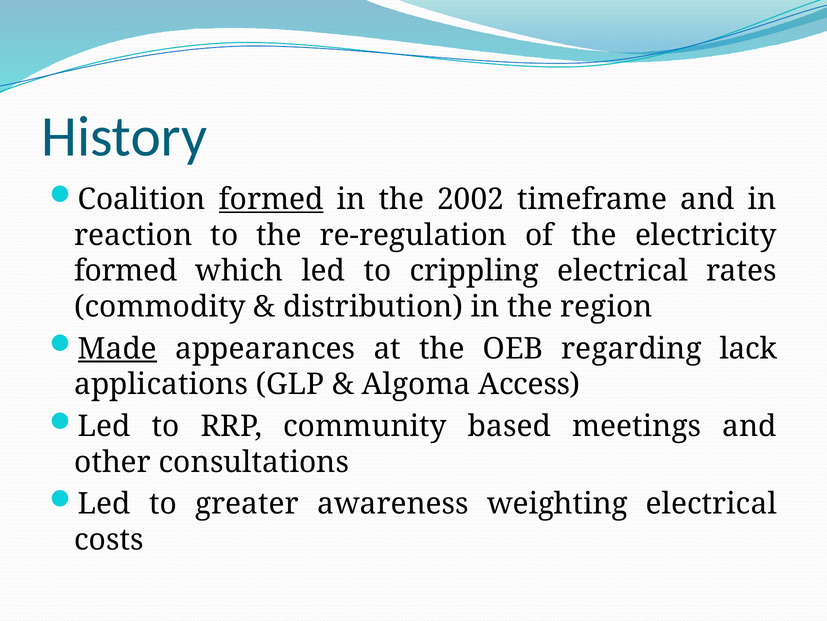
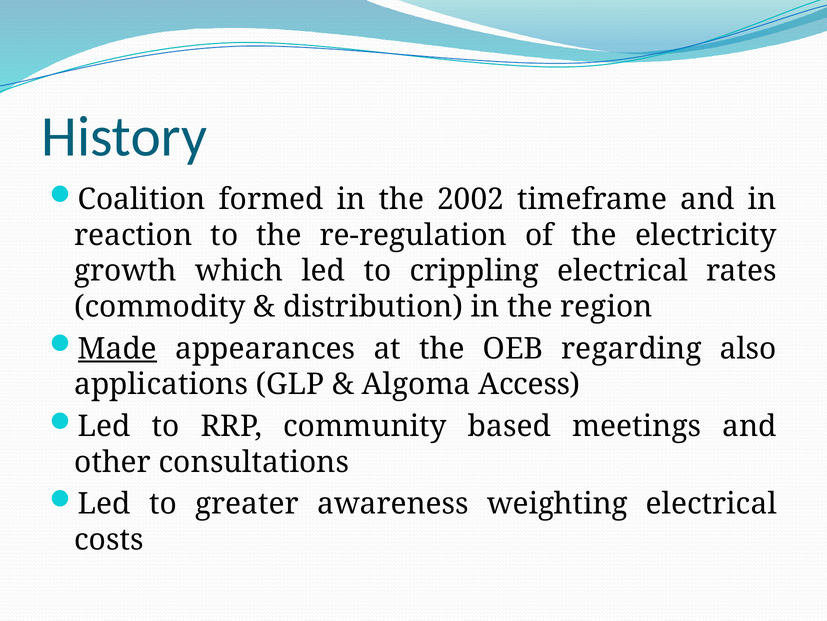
formed at (271, 199) underline: present -> none
formed at (126, 271): formed -> growth
lack: lack -> also
